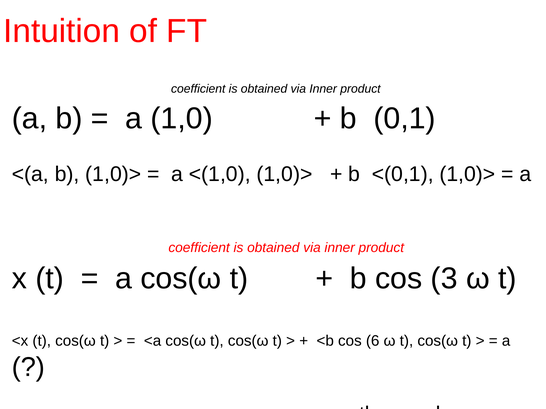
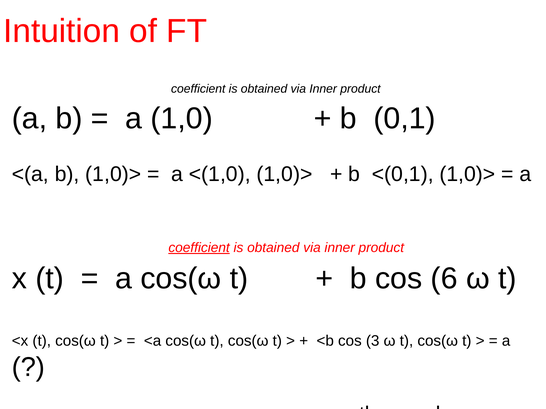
coefficient at (199, 248) underline: none -> present
3: 3 -> 6
6: 6 -> 3
